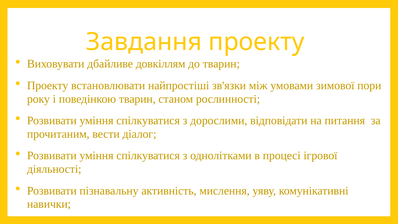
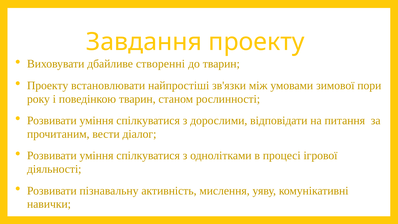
довкіллям: довкіллям -> створенні
